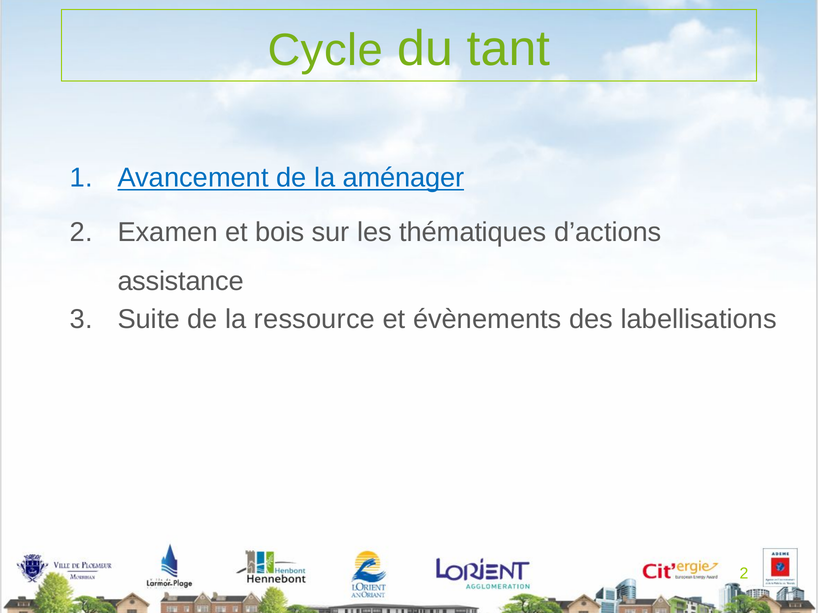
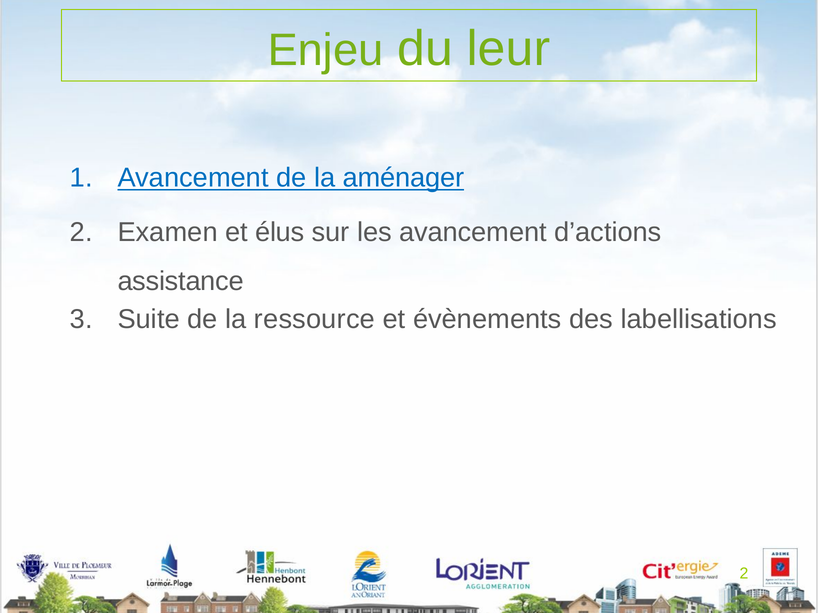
Cycle: Cycle -> Enjeu
tant: tant -> leur
bois: bois -> élus
les thématiques: thématiques -> avancement
